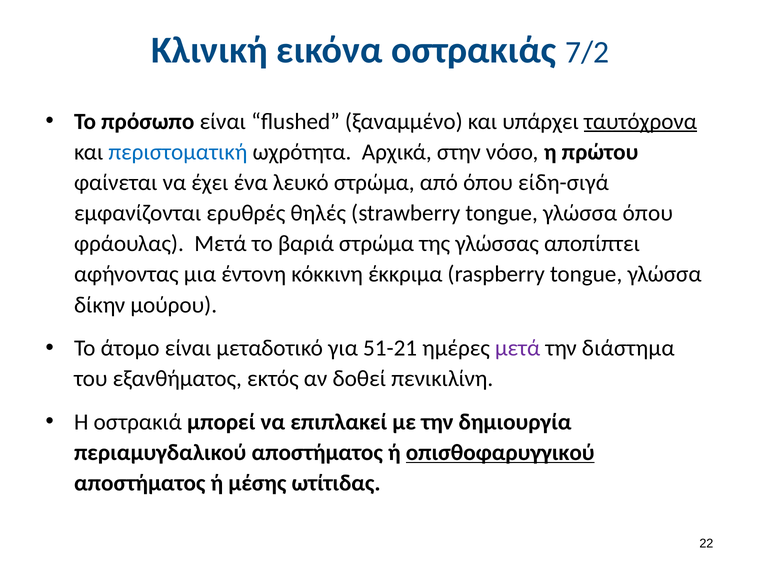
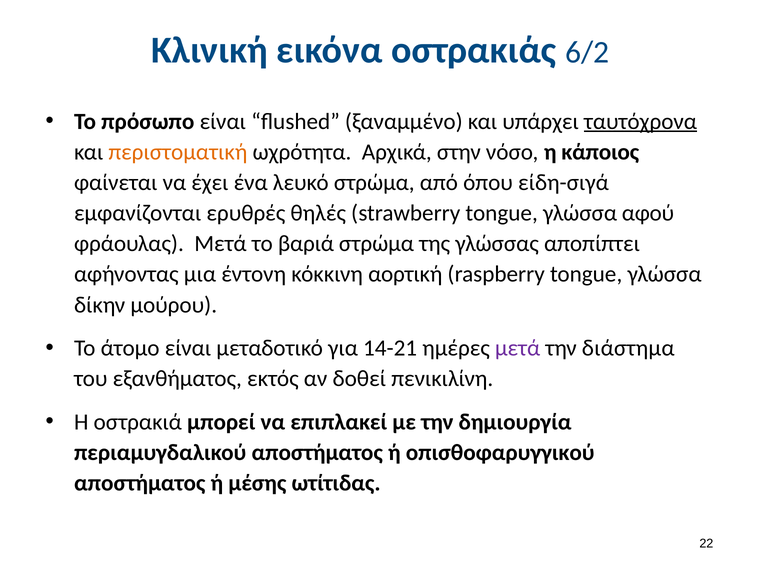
7/2: 7/2 -> 6/2
περιστοματική colour: blue -> orange
πρώτου: πρώτου -> κάποιος
γλώσσα όπου: όπου -> αφού
έκκριμα: έκκριμα -> αορτική
51-21: 51-21 -> 14-21
οπισθοφαρυγγικού underline: present -> none
